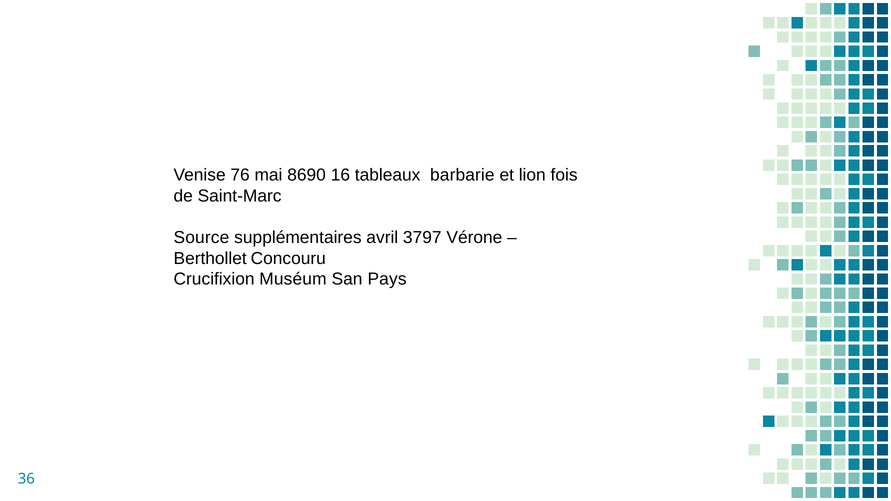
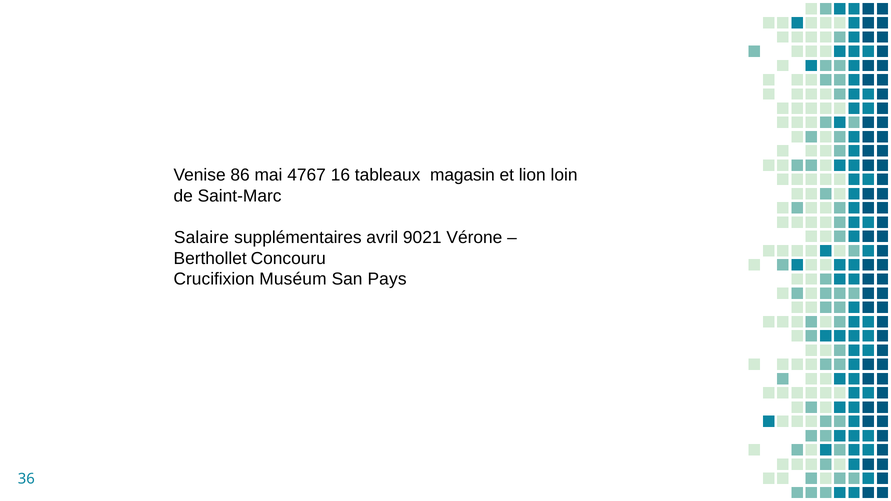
76: 76 -> 86
8690: 8690 -> 4767
barbarie: barbarie -> magasin
fois: fois -> loin
Source: Source -> Salaire
3797: 3797 -> 9021
